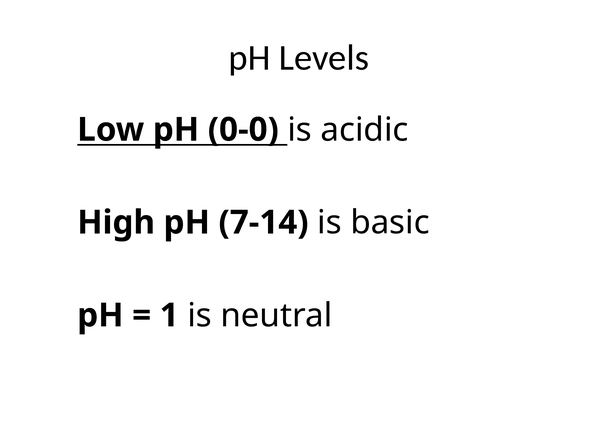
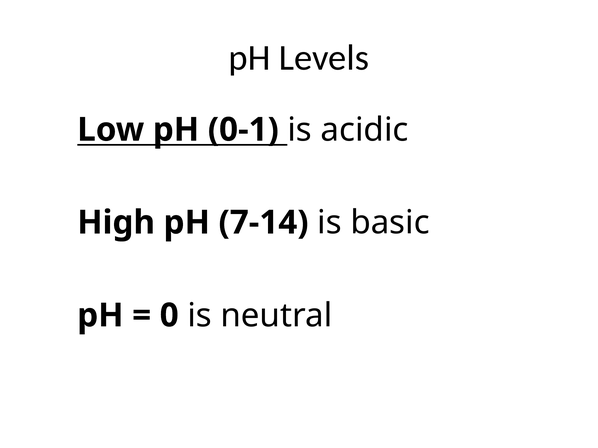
0-0: 0-0 -> 0-1
1: 1 -> 0
